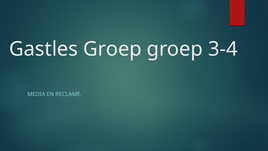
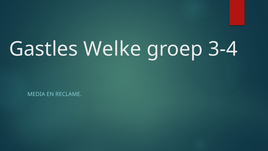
Gastles Groep: Groep -> Welke
